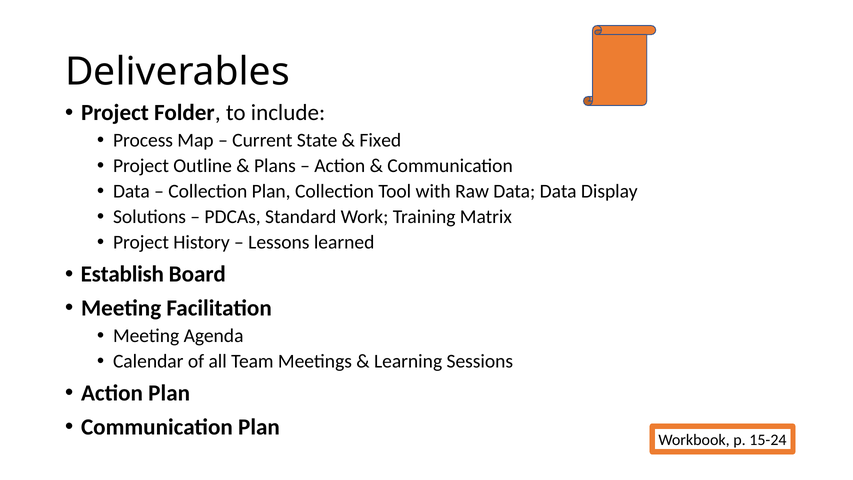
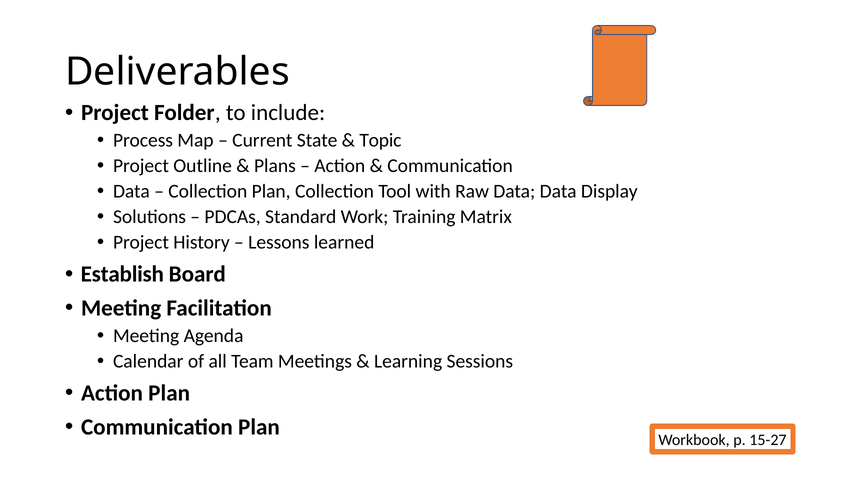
Fixed: Fixed -> Topic
15-24: 15-24 -> 15-27
